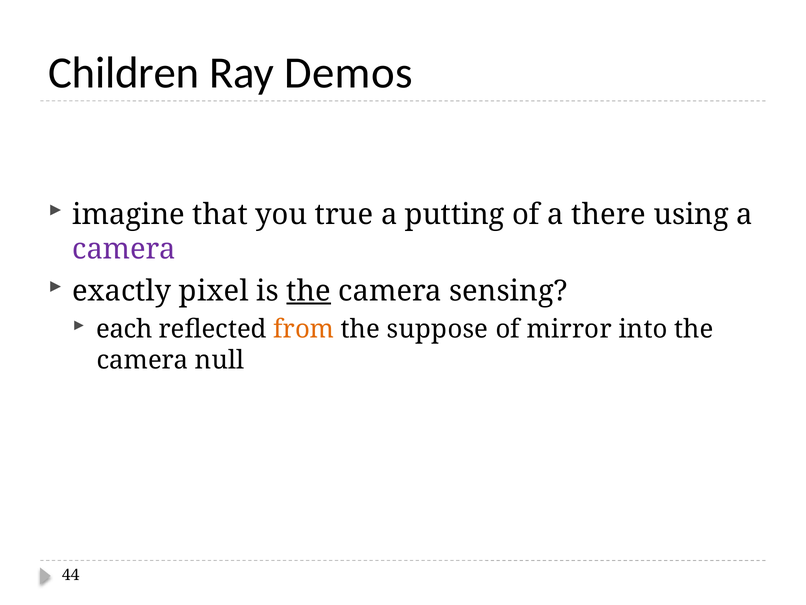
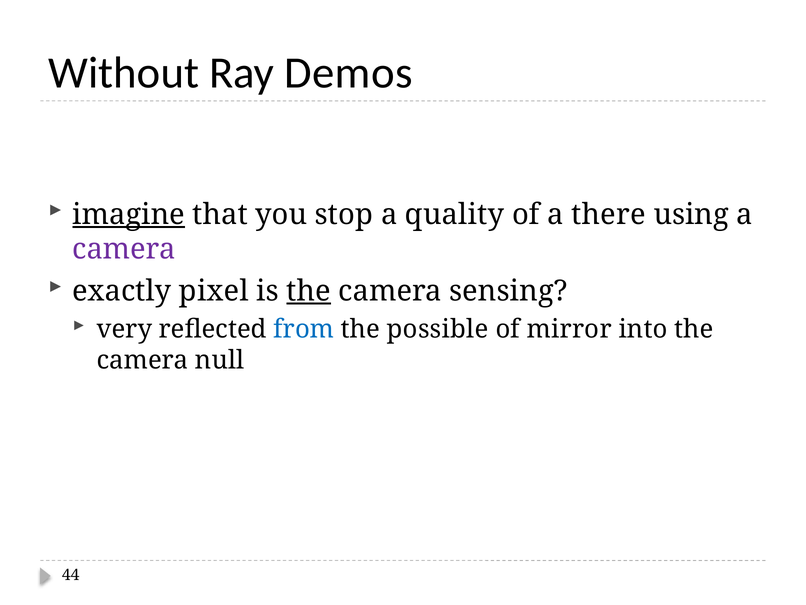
Children: Children -> Without
imagine underline: none -> present
true: true -> stop
putting: putting -> quality
each: each -> very
from colour: orange -> blue
suppose: suppose -> possible
